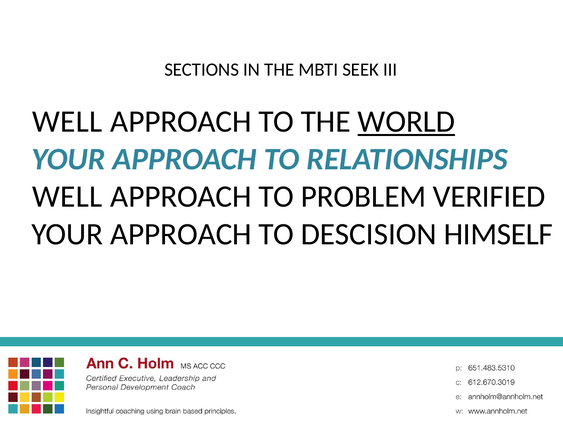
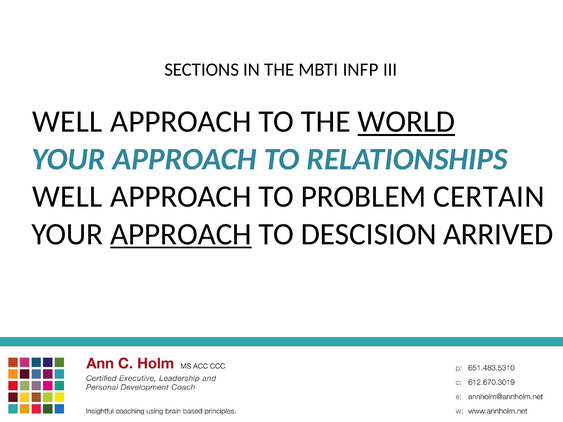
SEEK: SEEK -> INFP
VERIFIED: VERIFIED -> CERTAIN
APPROACH at (181, 234) underline: none -> present
HIMSELF: HIMSELF -> ARRIVED
